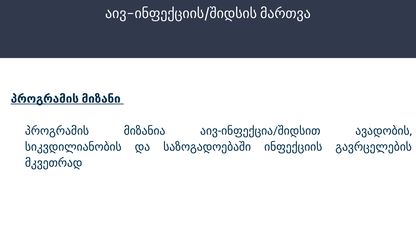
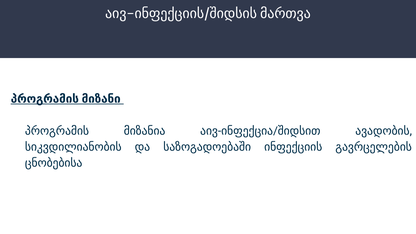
მკვეთრად: მკვეთრად -> ცნობებისა
